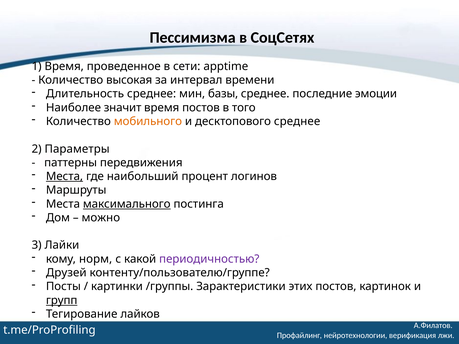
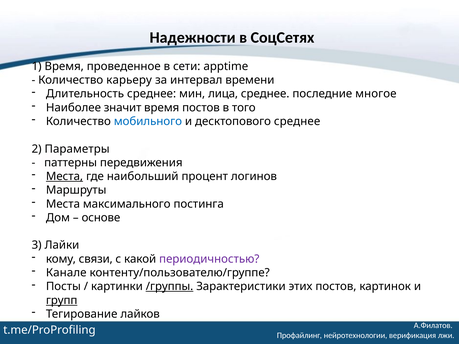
Пессимизма: Пессимизма -> Надежности
высокая: высокая -> карьеру
базы: базы -> лица
эмоции: эмоции -> многое
мобильного colour: orange -> blue
максимального underline: present -> none
можно: можно -> основе
норм: норм -> связи
Друзей: Друзей -> Канале
/группы underline: none -> present
